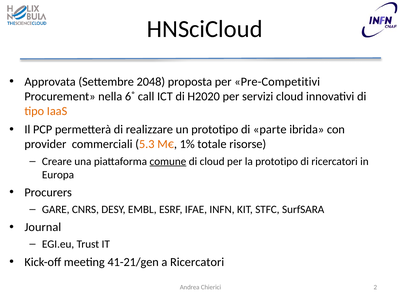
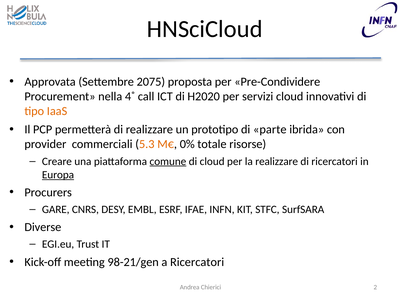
2048: 2048 -> 2075
Pre-Competitivi: Pre-Competitivi -> Pre-Condividere
6˚: 6˚ -> 4˚
1%: 1% -> 0%
la prototipo: prototipo -> realizzare
Europa underline: none -> present
Journal: Journal -> Diverse
41-21/gen: 41-21/gen -> 98-21/gen
